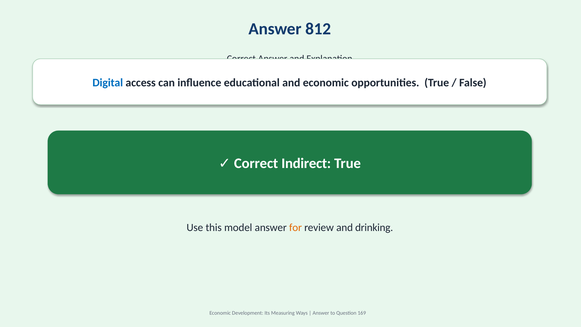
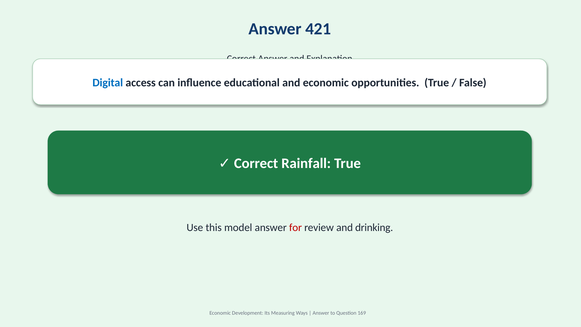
812: 812 -> 421
Indirect: Indirect -> Rainfall
for colour: orange -> red
